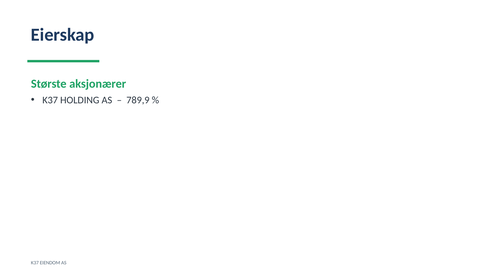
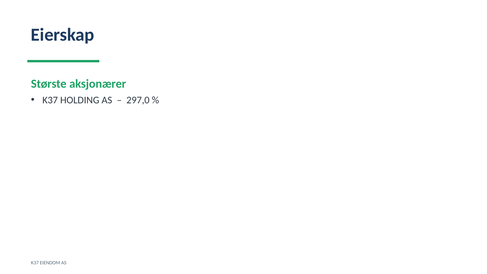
789,9: 789,9 -> 297,0
